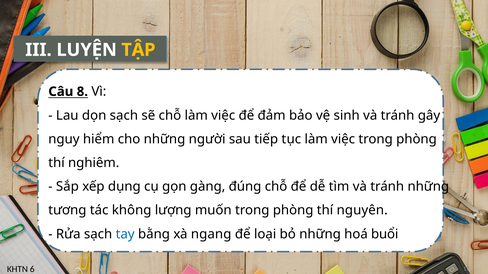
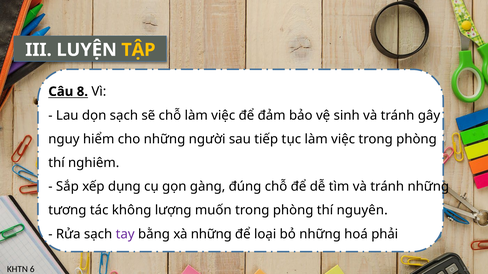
tay colour: blue -> purple
xà ngang: ngang -> những
buổi: buổi -> phải
